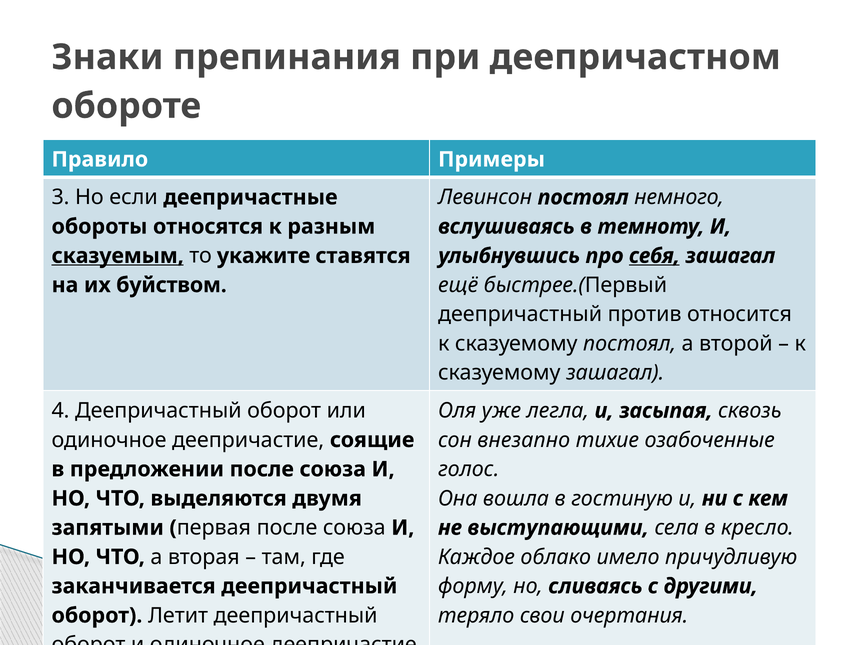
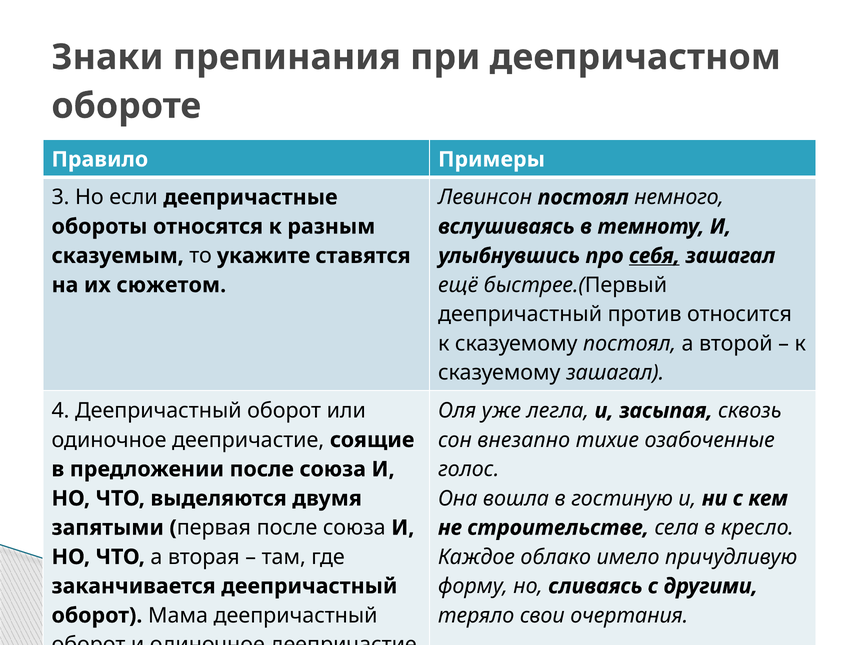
сказуемым underline: present -> none
буйством: буйством -> сюжетом
выступающими: выступающими -> строительстве
Летит: Летит -> Мама
